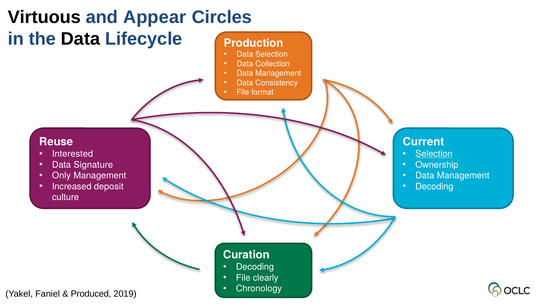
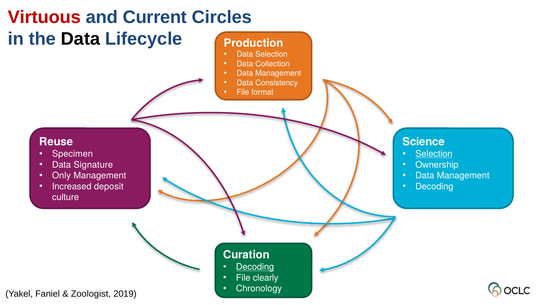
Virtuous colour: black -> red
Appear: Appear -> Current
Current: Current -> Science
Interested: Interested -> Specimen
Decoding at (255, 267) underline: none -> present
Produced: Produced -> Zoologist
